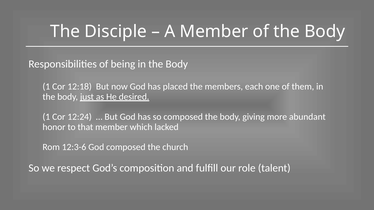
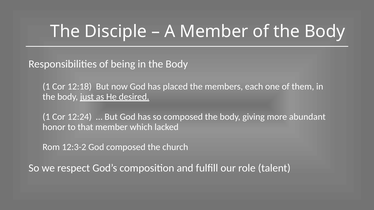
12:3-6: 12:3-6 -> 12:3-2
